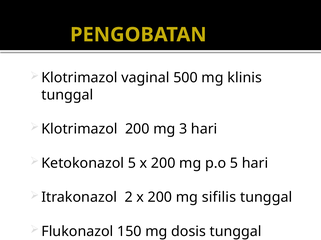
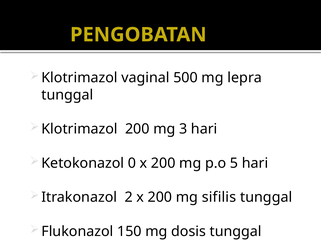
klinis: klinis -> lepra
Ketokonazol 5: 5 -> 0
